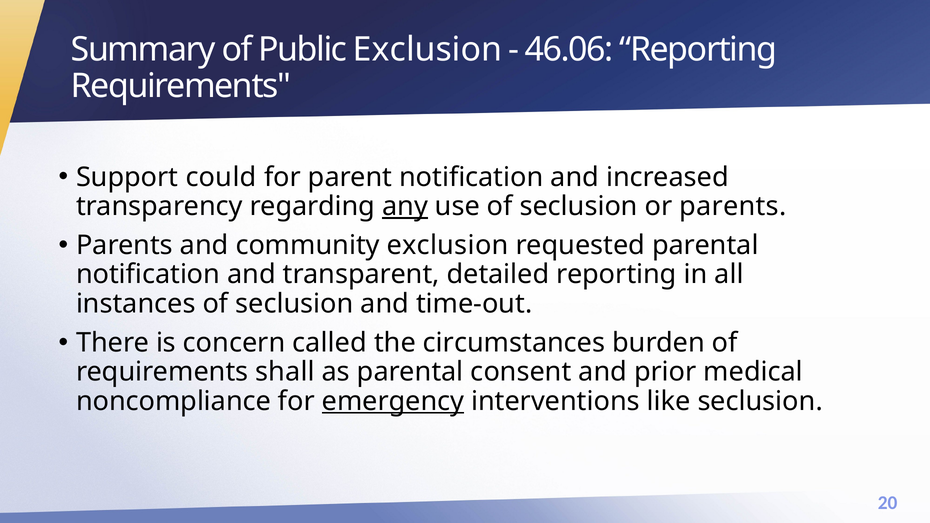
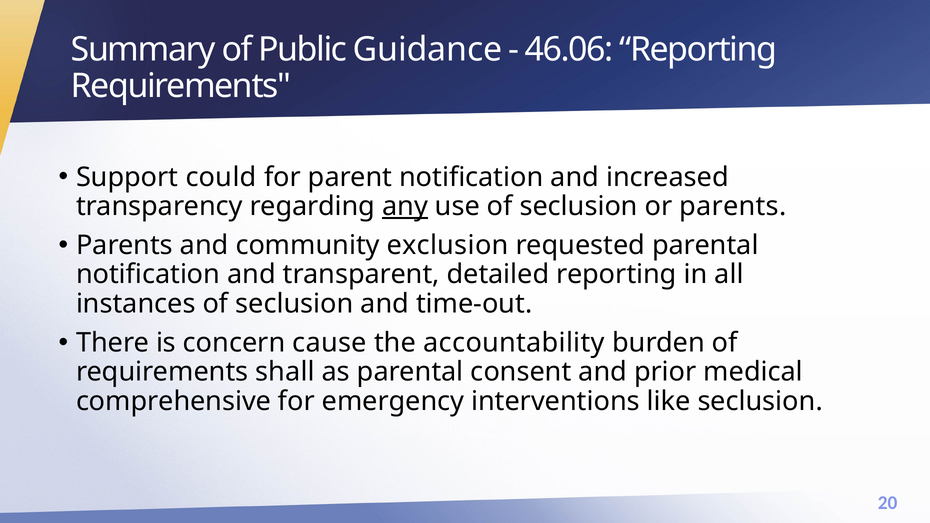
Public Exclusion: Exclusion -> Guidance
called: called -> cause
circumstances: circumstances -> accountability
noncompliance: noncompliance -> comprehensive
emergency underline: present -> none
